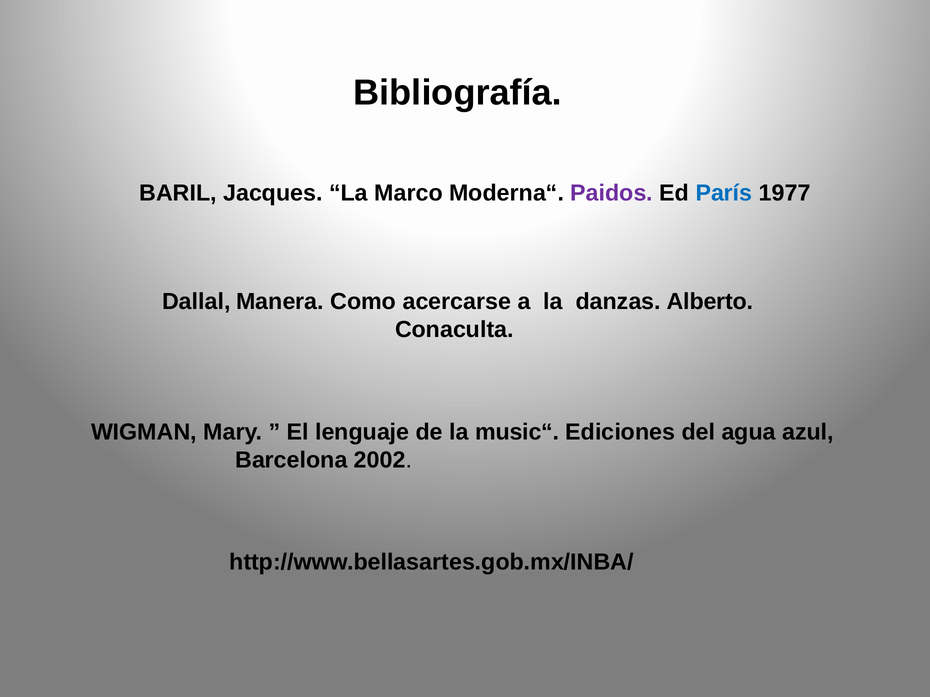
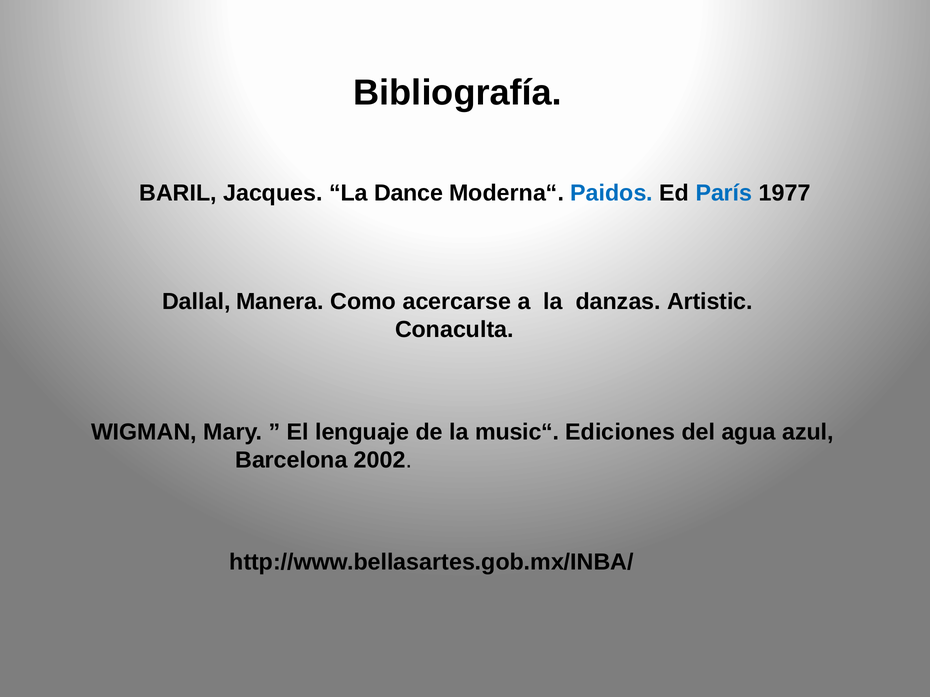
Marco: Marco -> Dance
Paidos colour: purple -> blue
Alberto: Alberto -> Artistic
